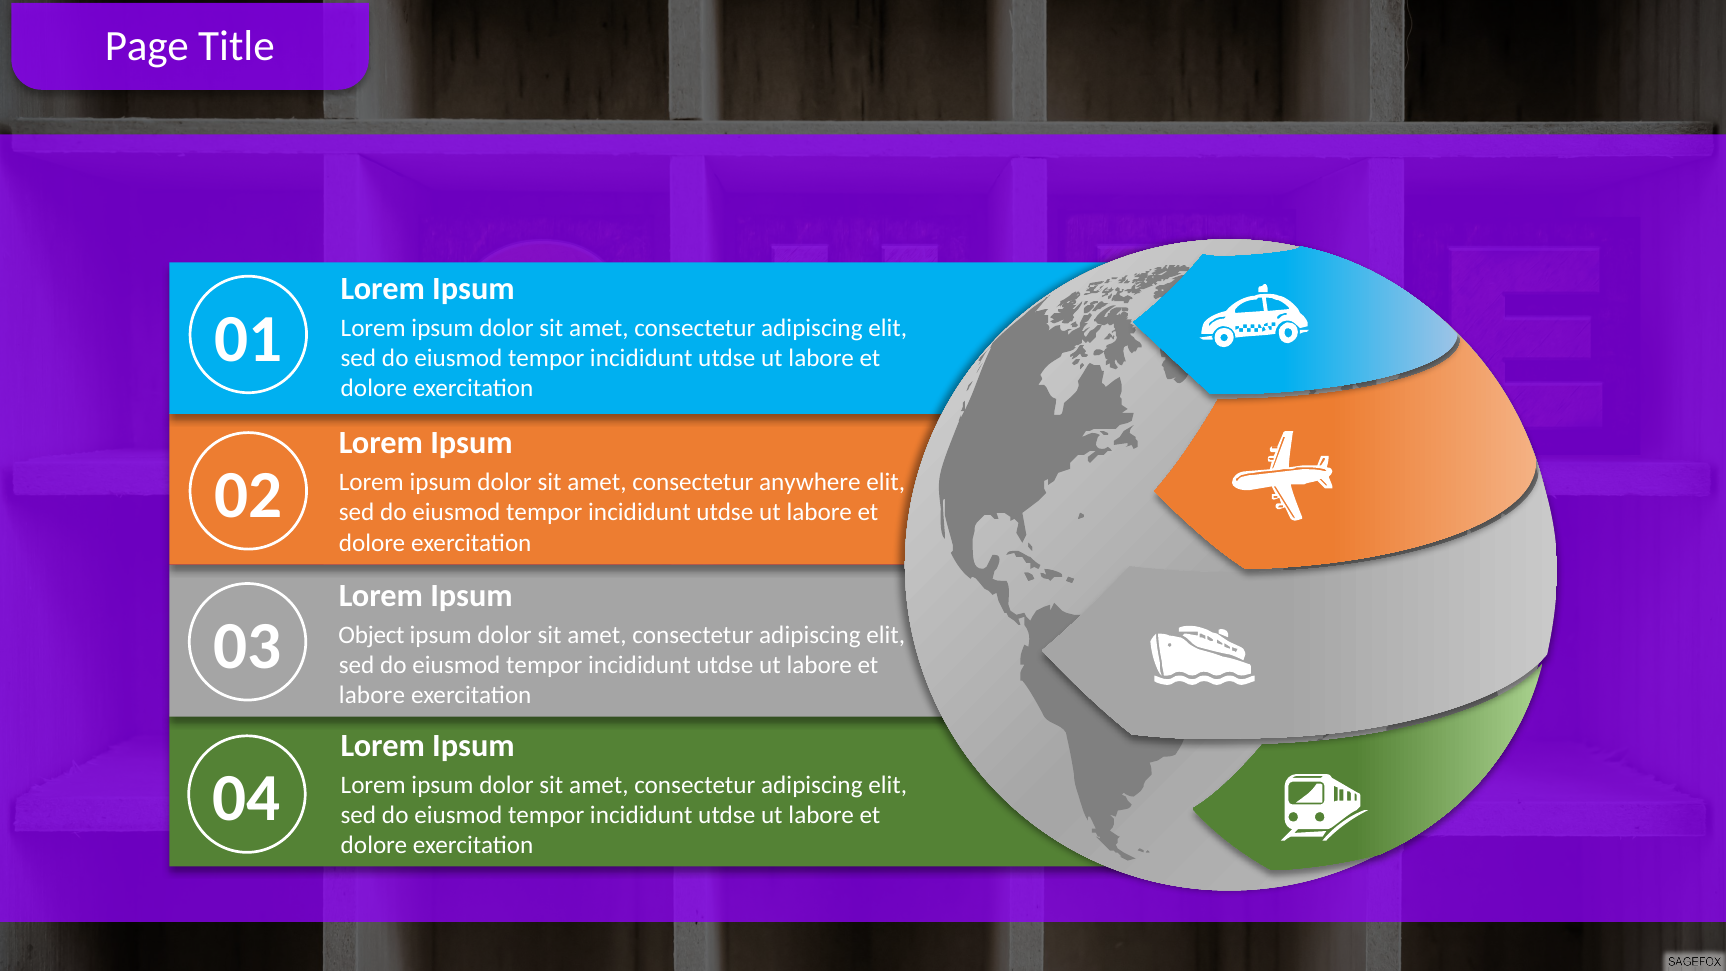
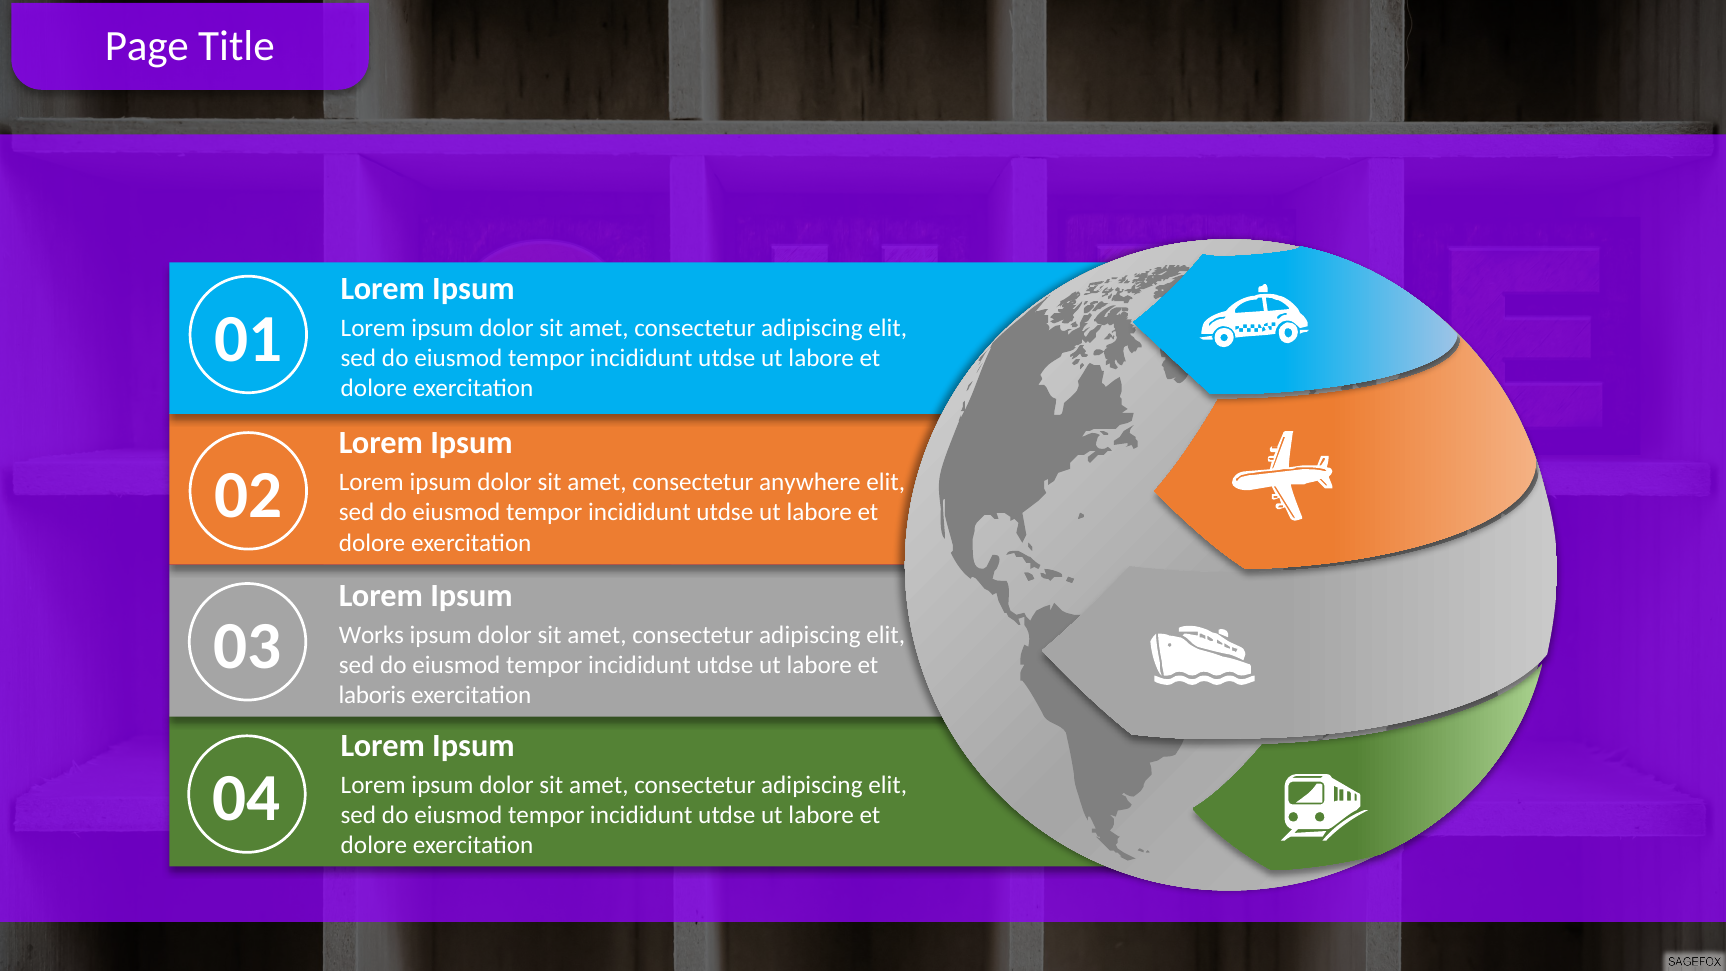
Object: Object -> Works
labore at (372, 695): labore -> laboris
